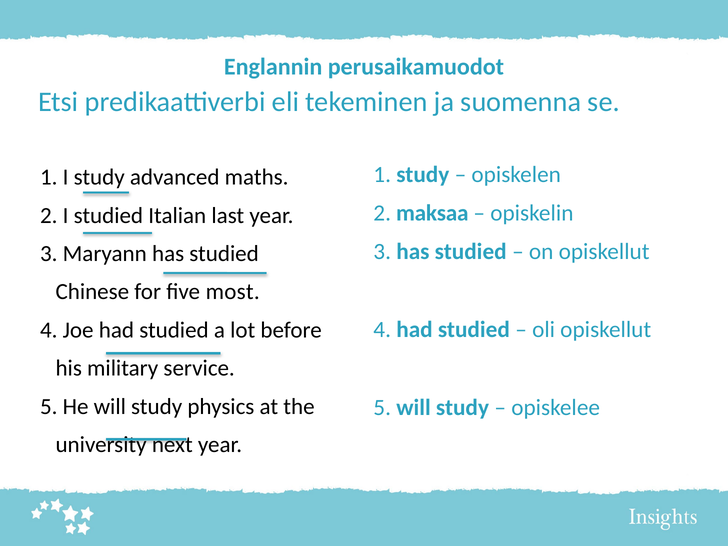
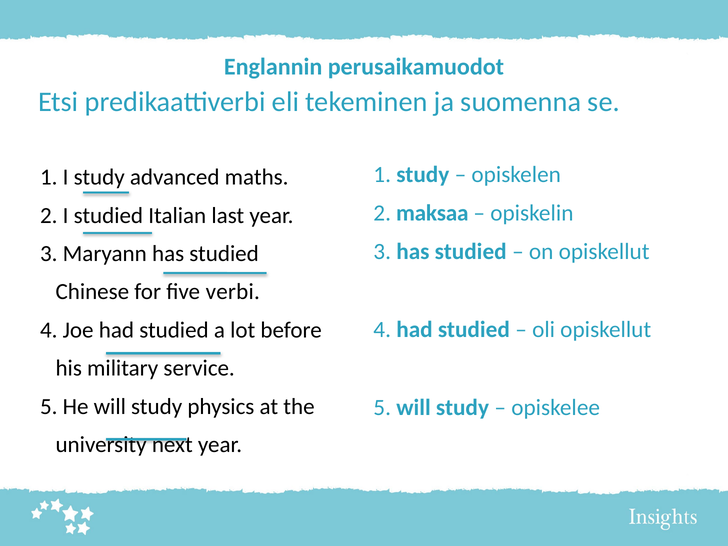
most: most -> verbi
